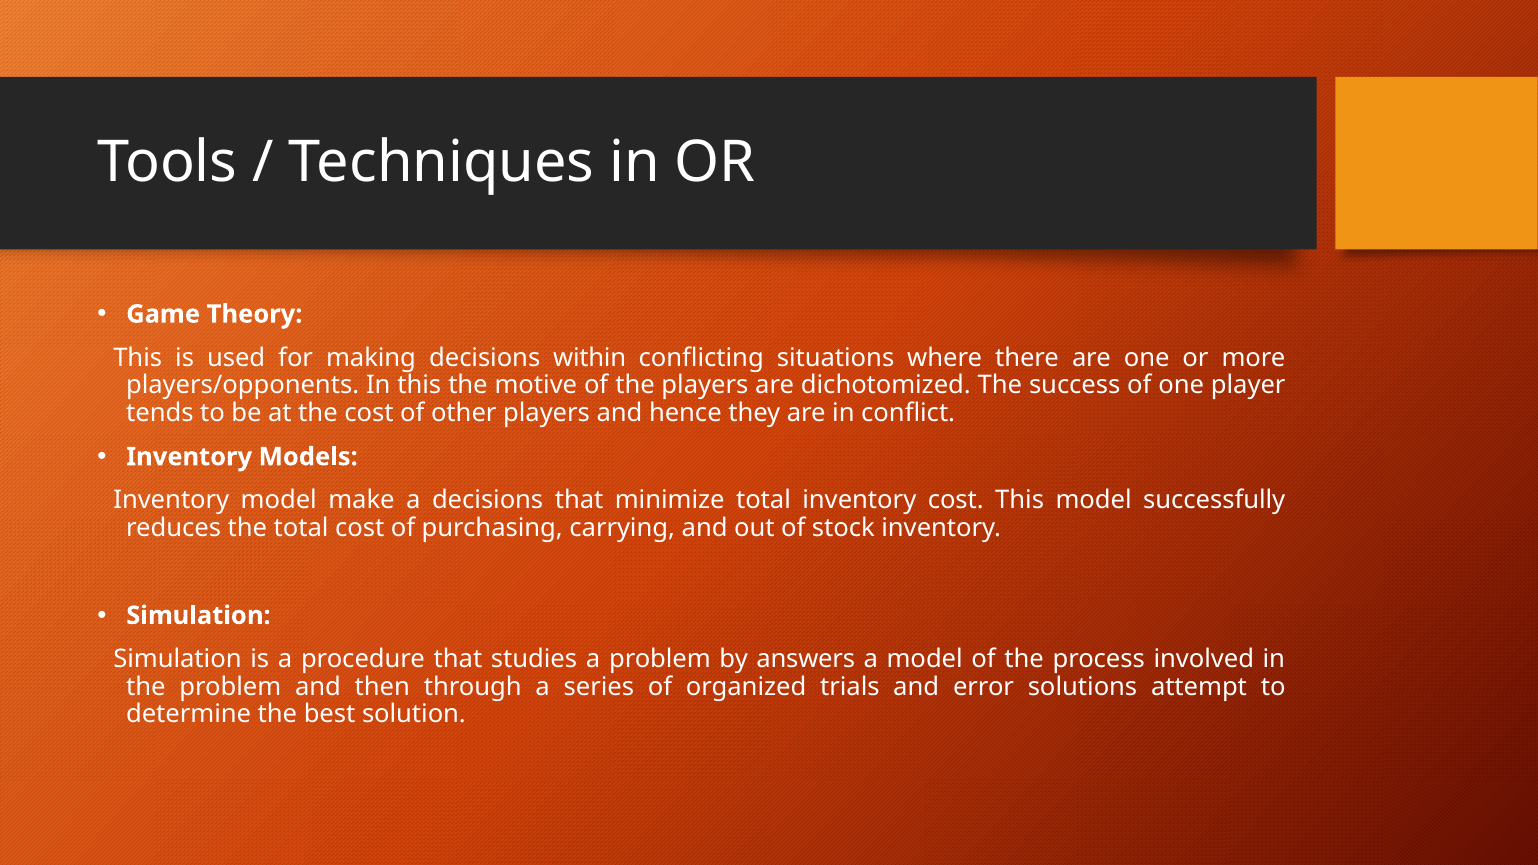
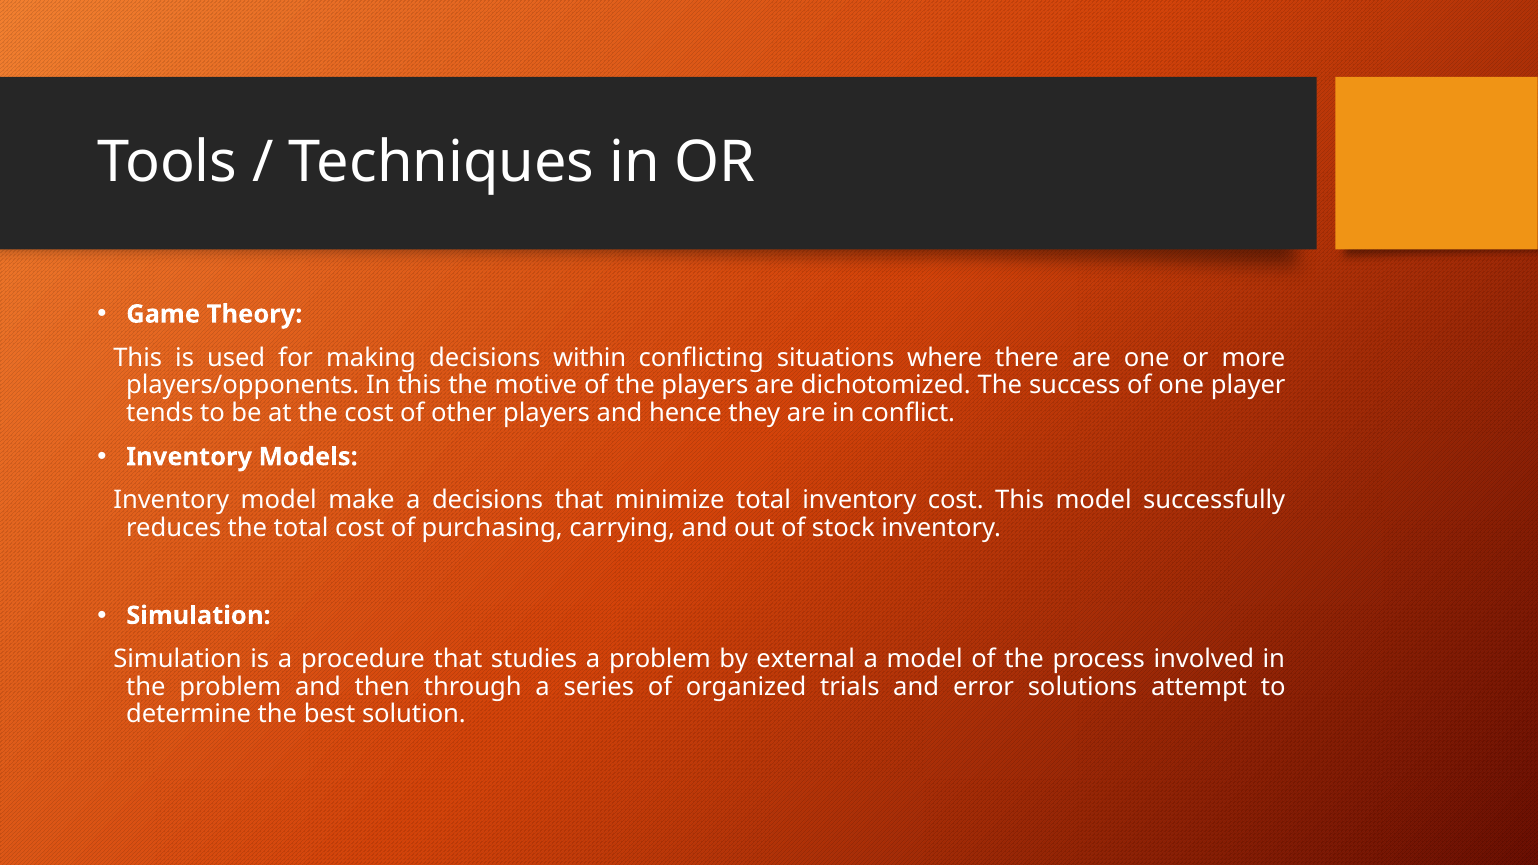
answers: answers -> external
